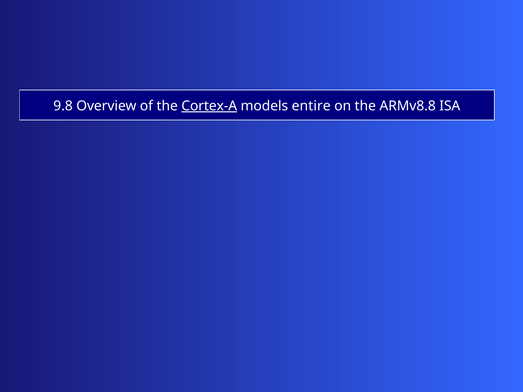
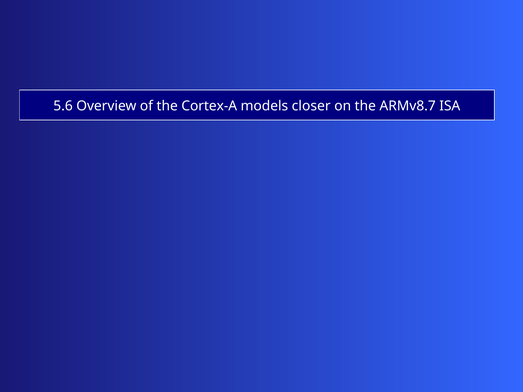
9.8: 9.8 -> 5.6
Cortex-A underline: present -> none
entire: entire -> closer
ARMv8.8: ARMv8.8 -> ARMv8.7
